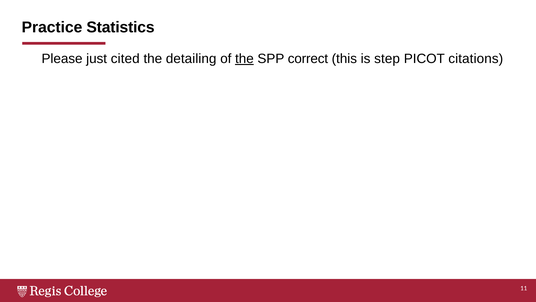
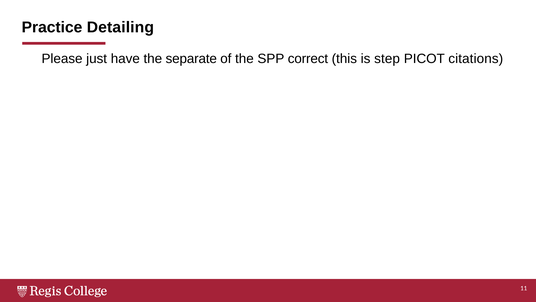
Statistics: Statistics -> Detailing
cited: cited -> have
detailing: detailing -> separate
the at (244, 59) underline: present -> none
